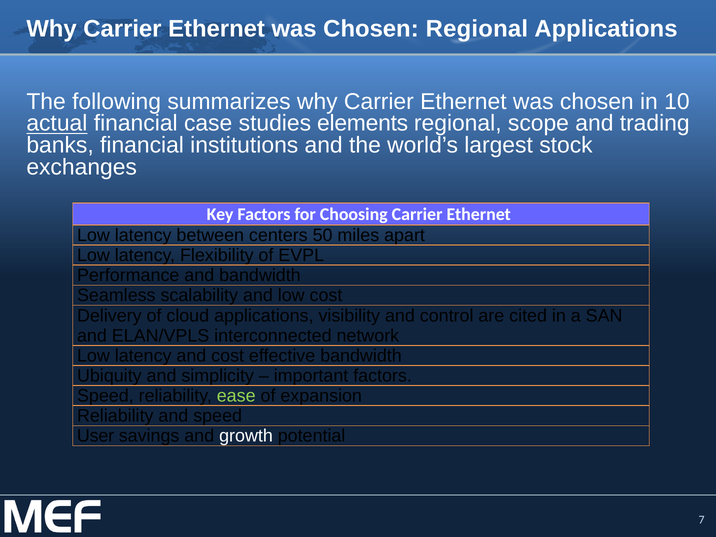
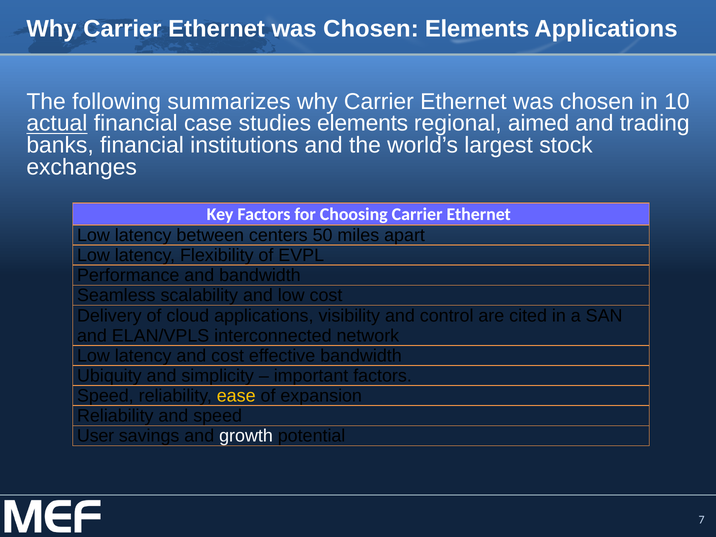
Chosen Regional: Regional -> Elements
scope: scope -> aimed
ease colour: light green -> yellow
